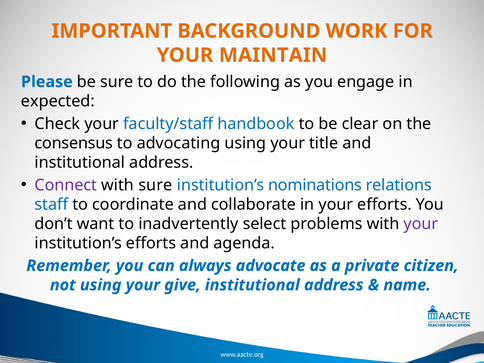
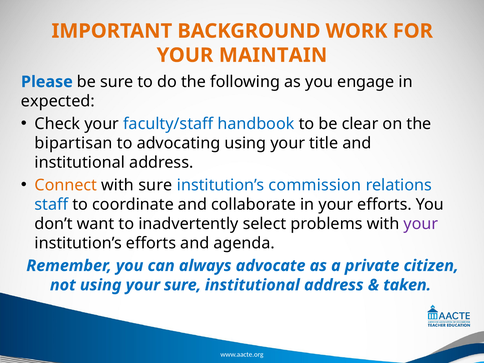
consensus: consensus -> bipartisan
Connect colour: purple -> orange
nominations: nominations -> commission
your give: give -> sure
name: name -> taken
